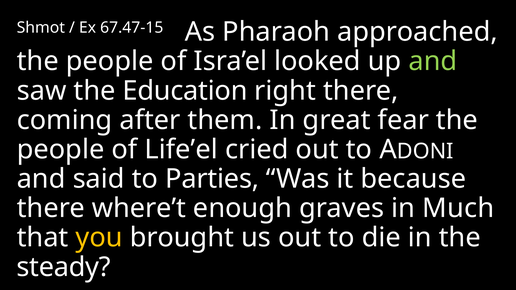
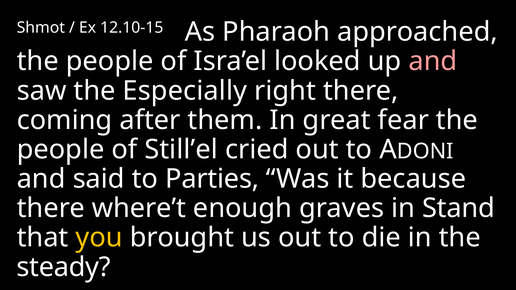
67.47-15: 67.47-15 -> 12.10-15
and at (433, 61) colour: light green -> pink
Education: Education -> Especially
Life’el: Life’el -> Still’el
Much: Much -> Stand
